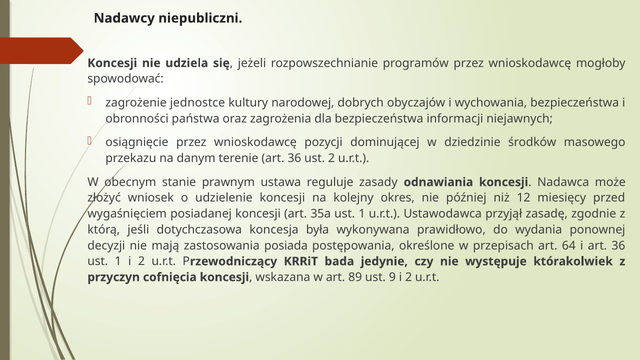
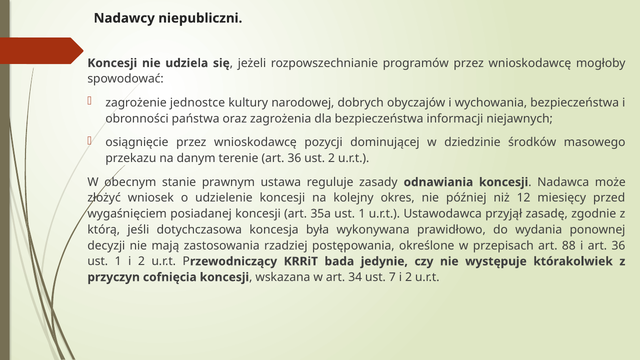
posiada: posiada -> rzadziej
64: 64 -> 88
89: 89 -> 34
9: 9 -> 7
